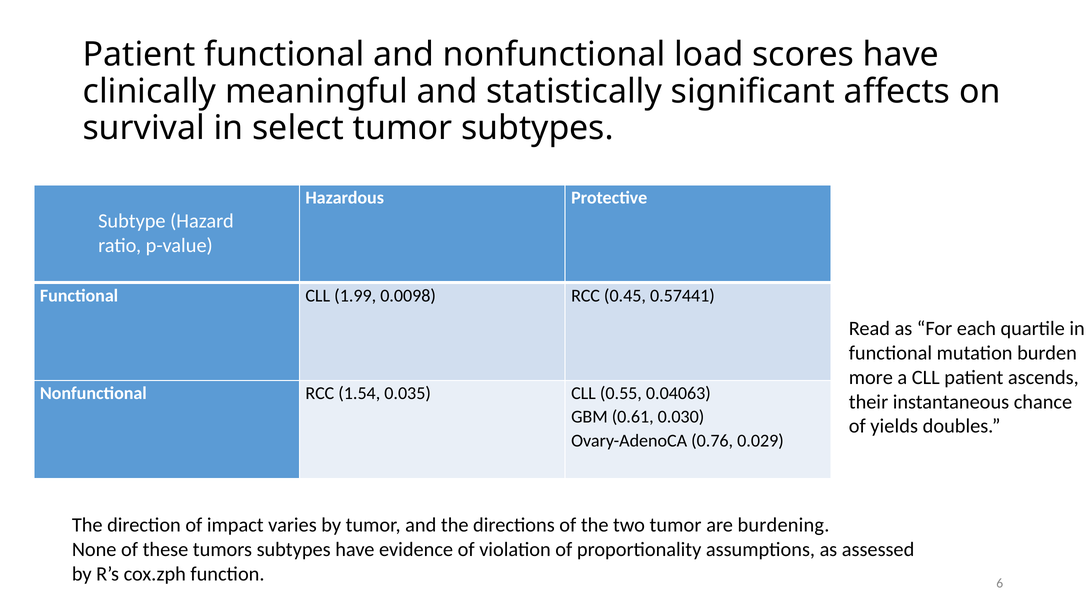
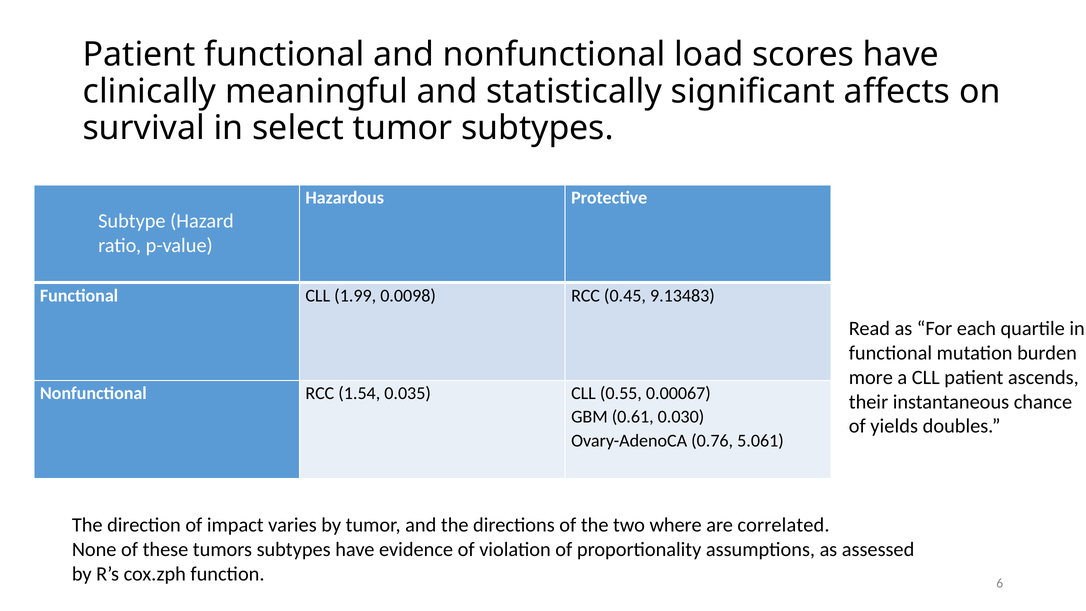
0.57441: 0.57441 -> 9.13483
0.04063: 0.04063 -> 0.00067
0.029: 0.029 -> 5.061
two tumor: tumor -> where
burdening: burdening -> correlated
